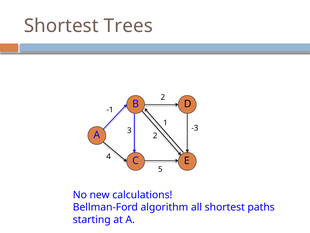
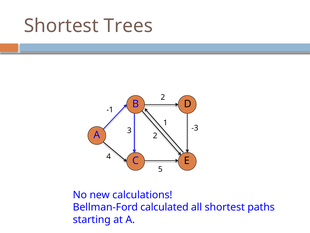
algorithm: algorithm -> calculated
